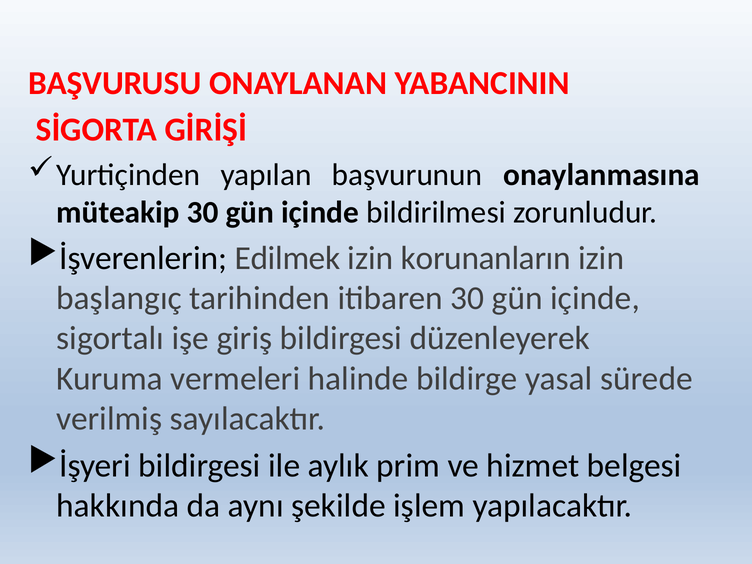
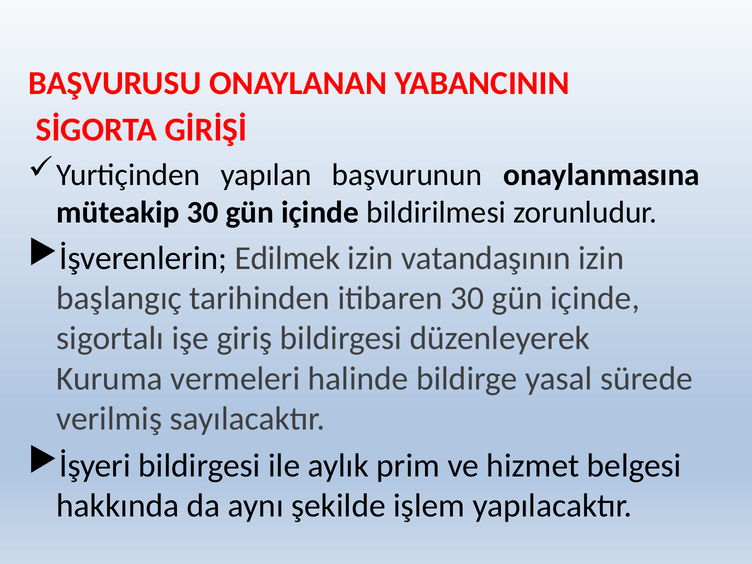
korunanların: korunanların -> vatandaşının
